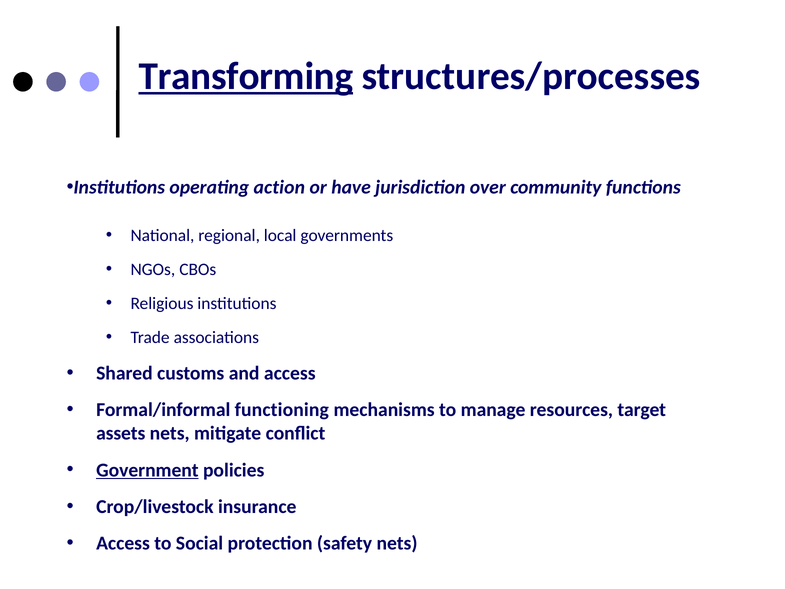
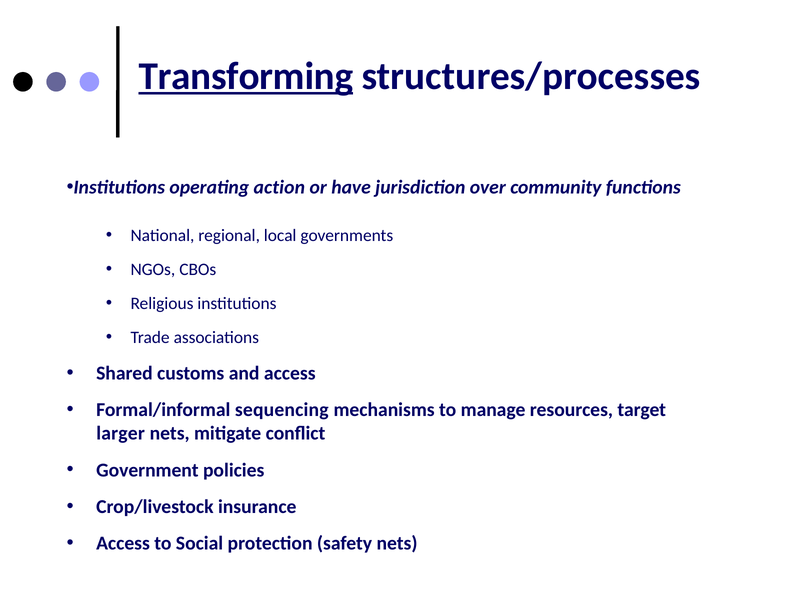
functioning: functioning -> sequencing
assets: assets -> larger
Government underline: present -> none
